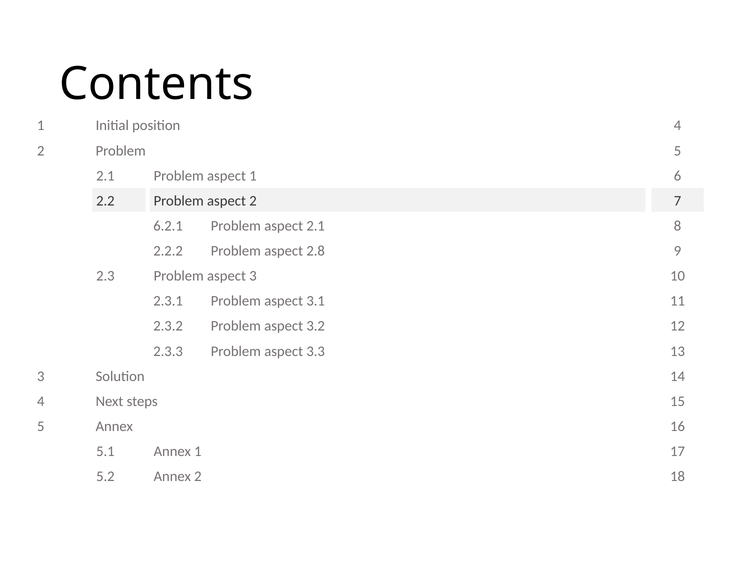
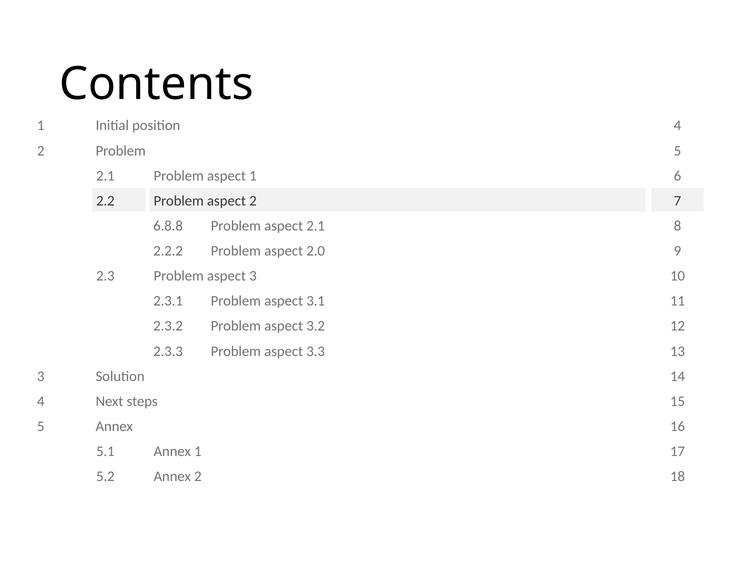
6.2.1: 6.2.1 -> 6.8.8
2.8: 2.8 -> 2.0
